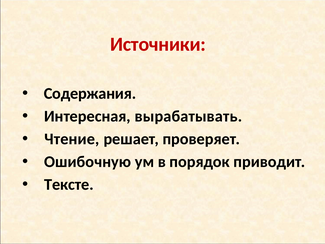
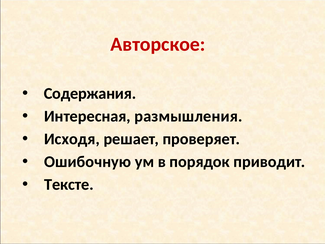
Источники: Источники -> Авторское
вырабатывать: вырабатывать -> размышления
Чтение: Чтение -> Исходя
